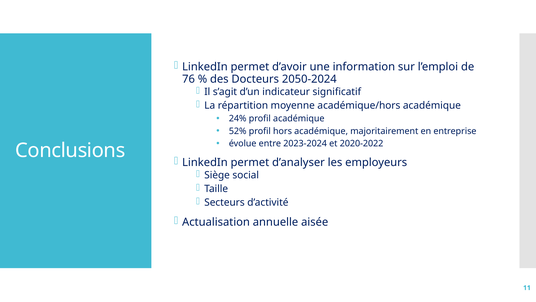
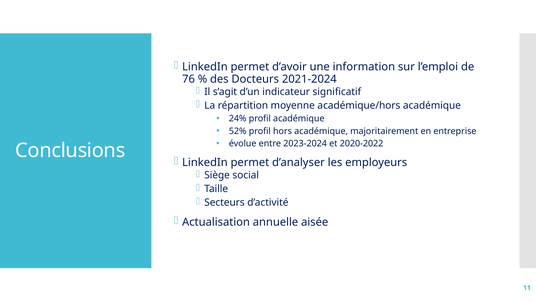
2050-2024: 2050-2024 -> 2021-2024
